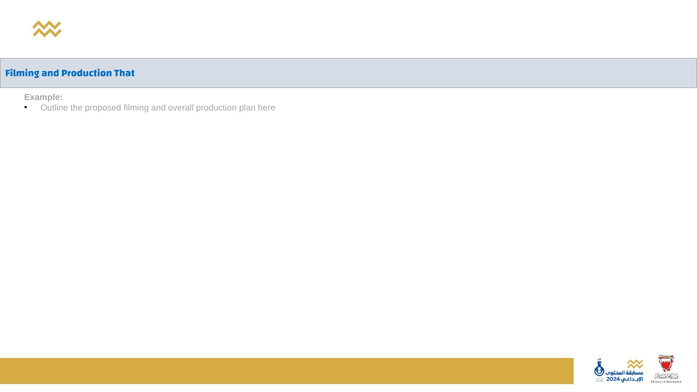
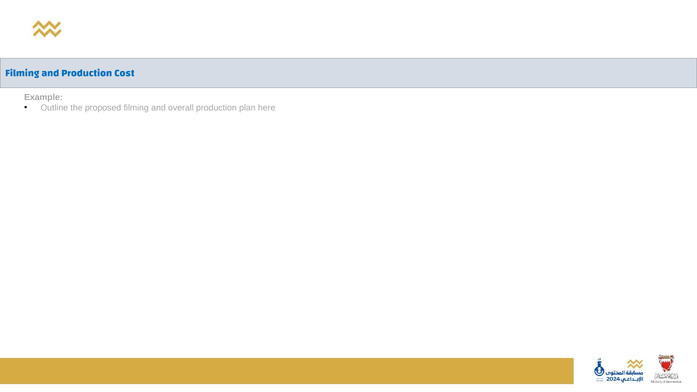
That: That -> Cost
